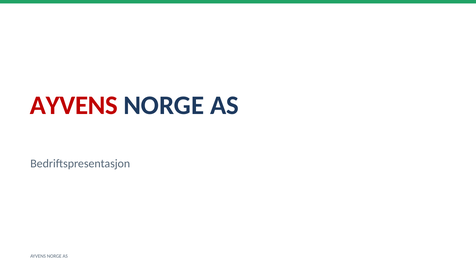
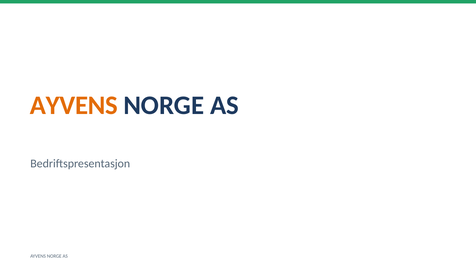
AYVENS at (74, 106) colour: red -> orange
